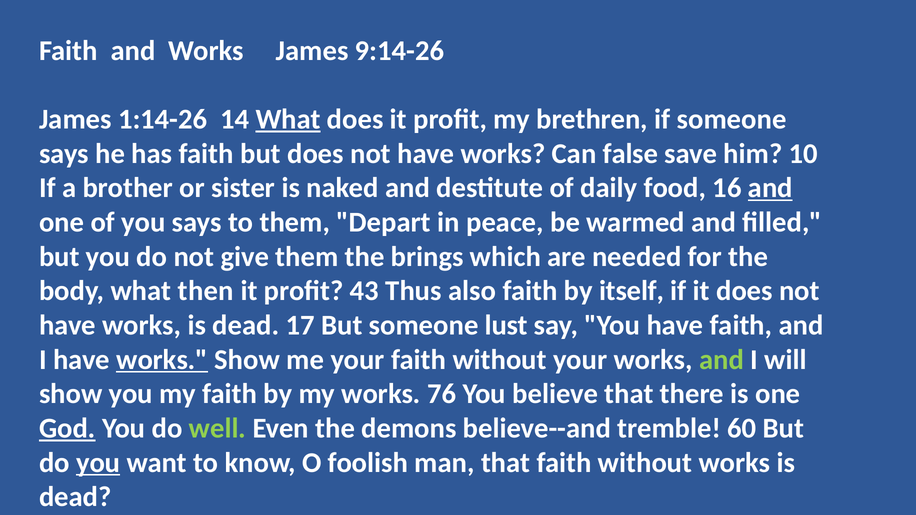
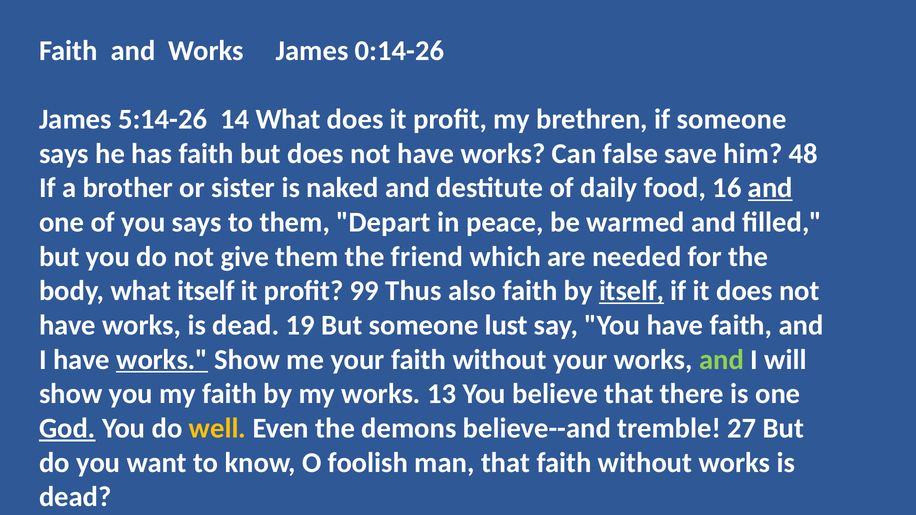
9:14-26: 9:14-26 -> 0:14-26
1:14-26: 1:14-26 -> 5:14-26
What at (288, 119) underline: present -> none
10: 10 -> 48
brings: brings -> friend
what then: then -> itself
43: 43 -> 99
itself at (632, 291) underline: none -> present
17: 17 -> 19
76: 76 -> 13
well colour: light green -> yellow
60: 60 -> 27
you at (98, 463) underline: present -> none
